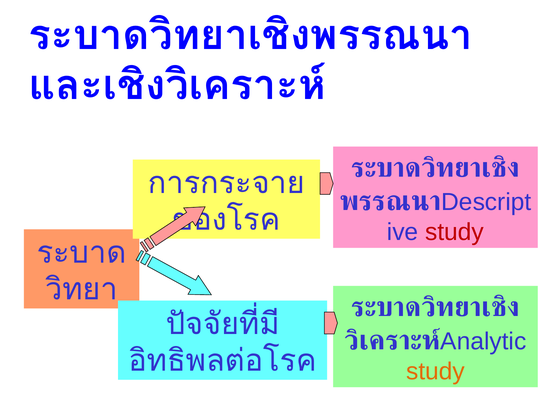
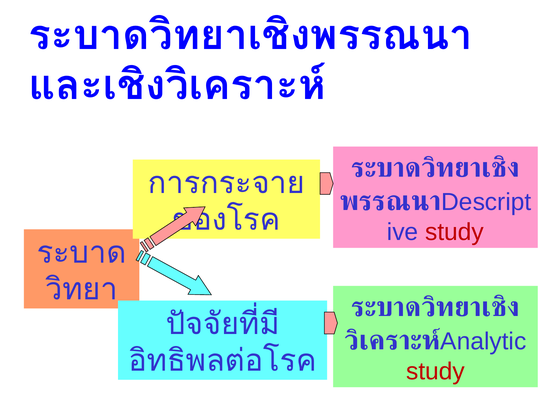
study at (435, 371) colour: orange -> red
